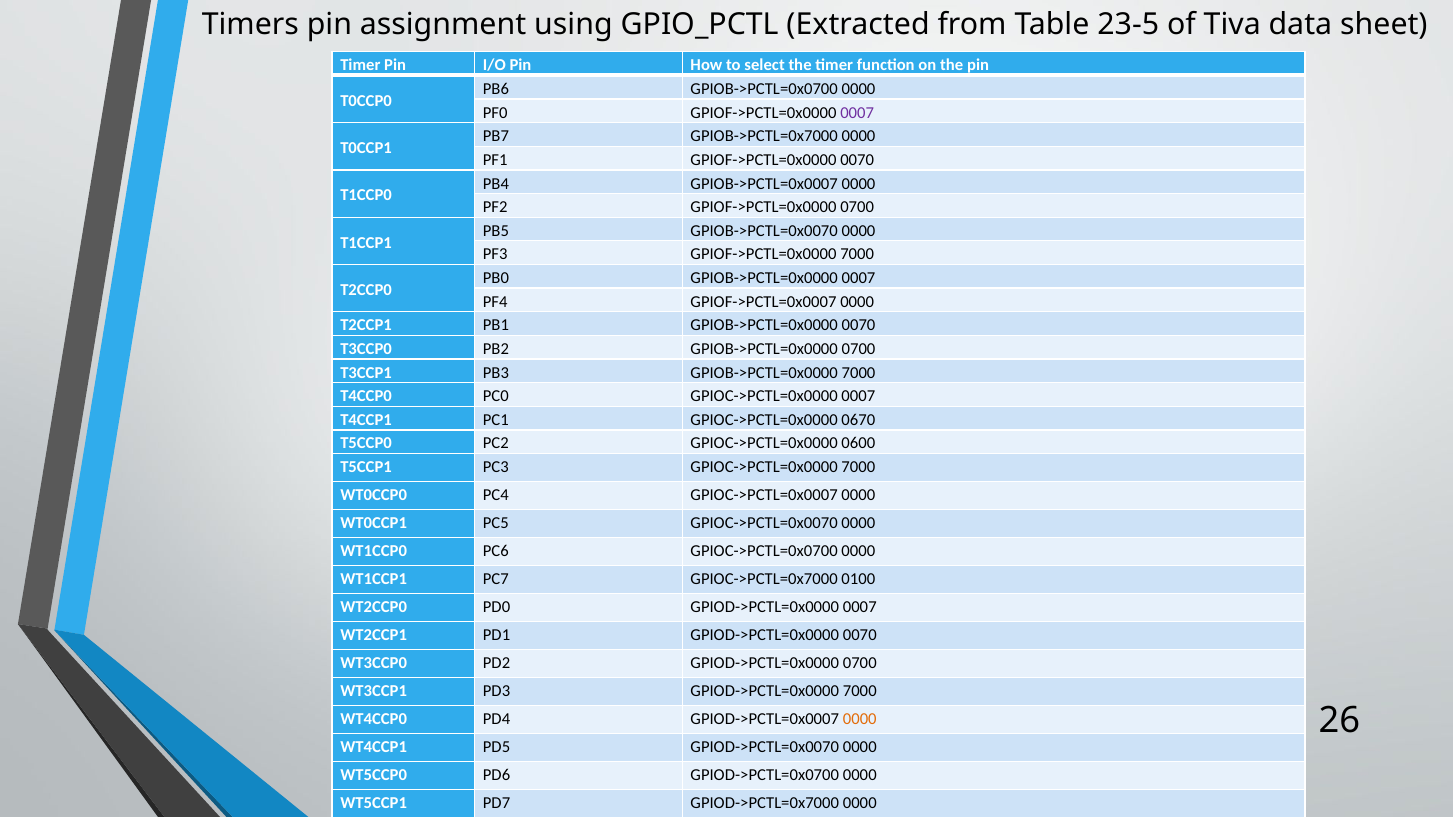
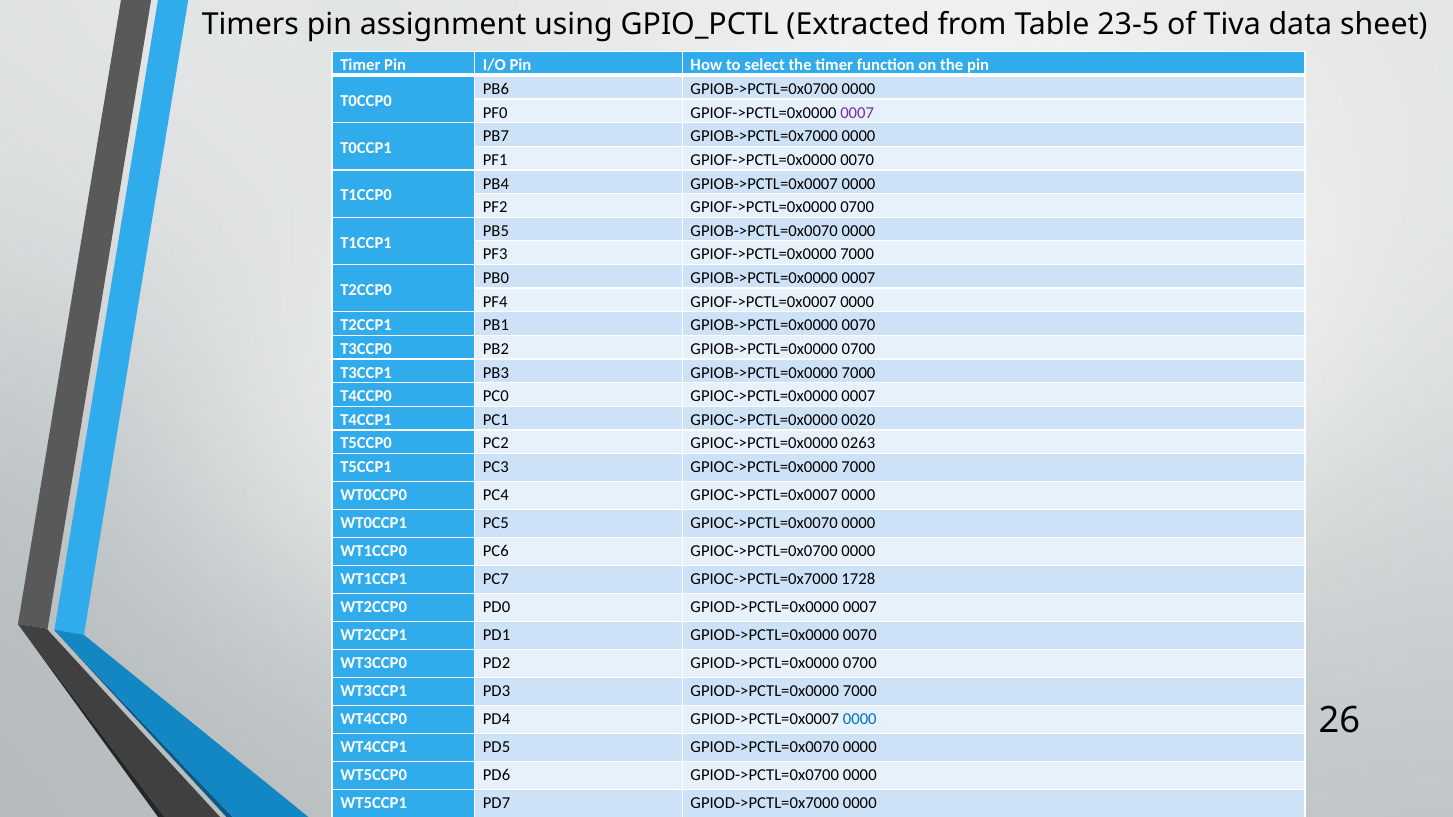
0670: 0670 -> 0020
0600: 0600 -> 0263
0100: 0100 -> 1728
0000 at (860, 719) colour: orange -> blue
